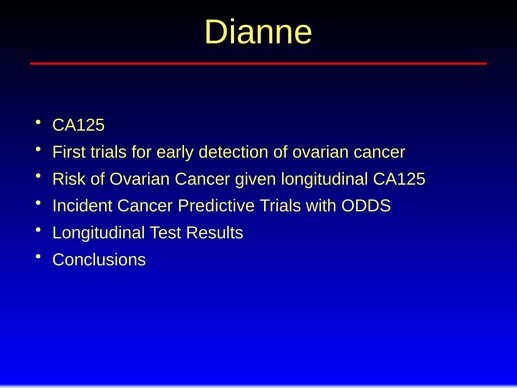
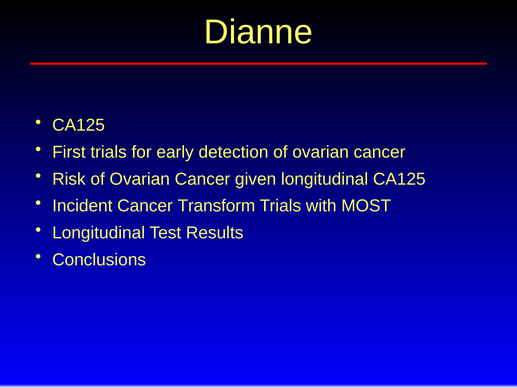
Predictive: Predictive -> Transform
ODDS: ODDS -> MOST
